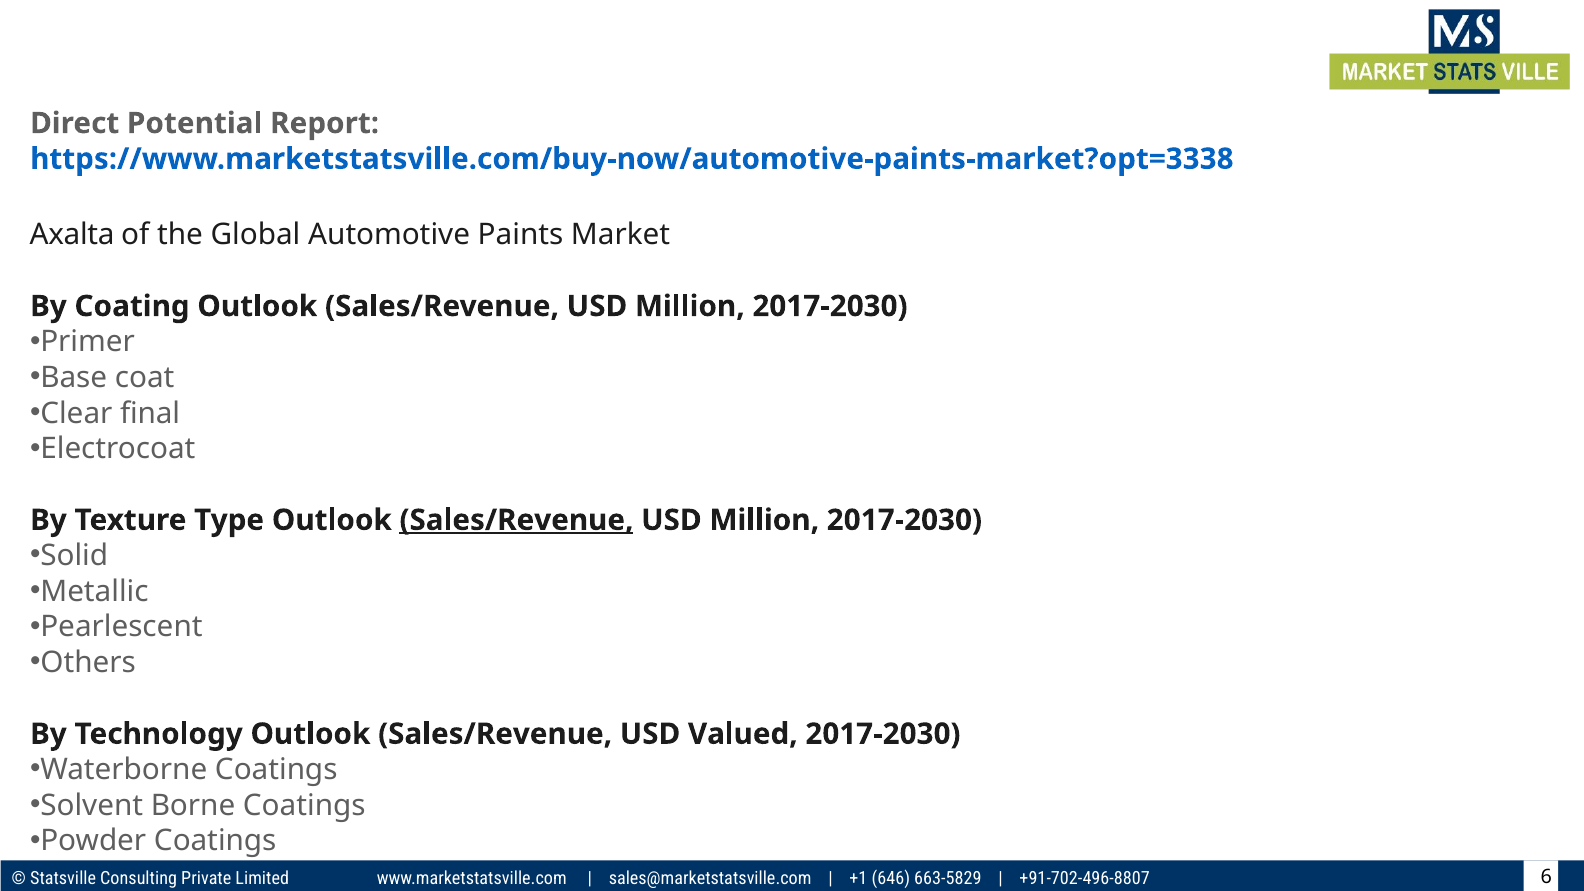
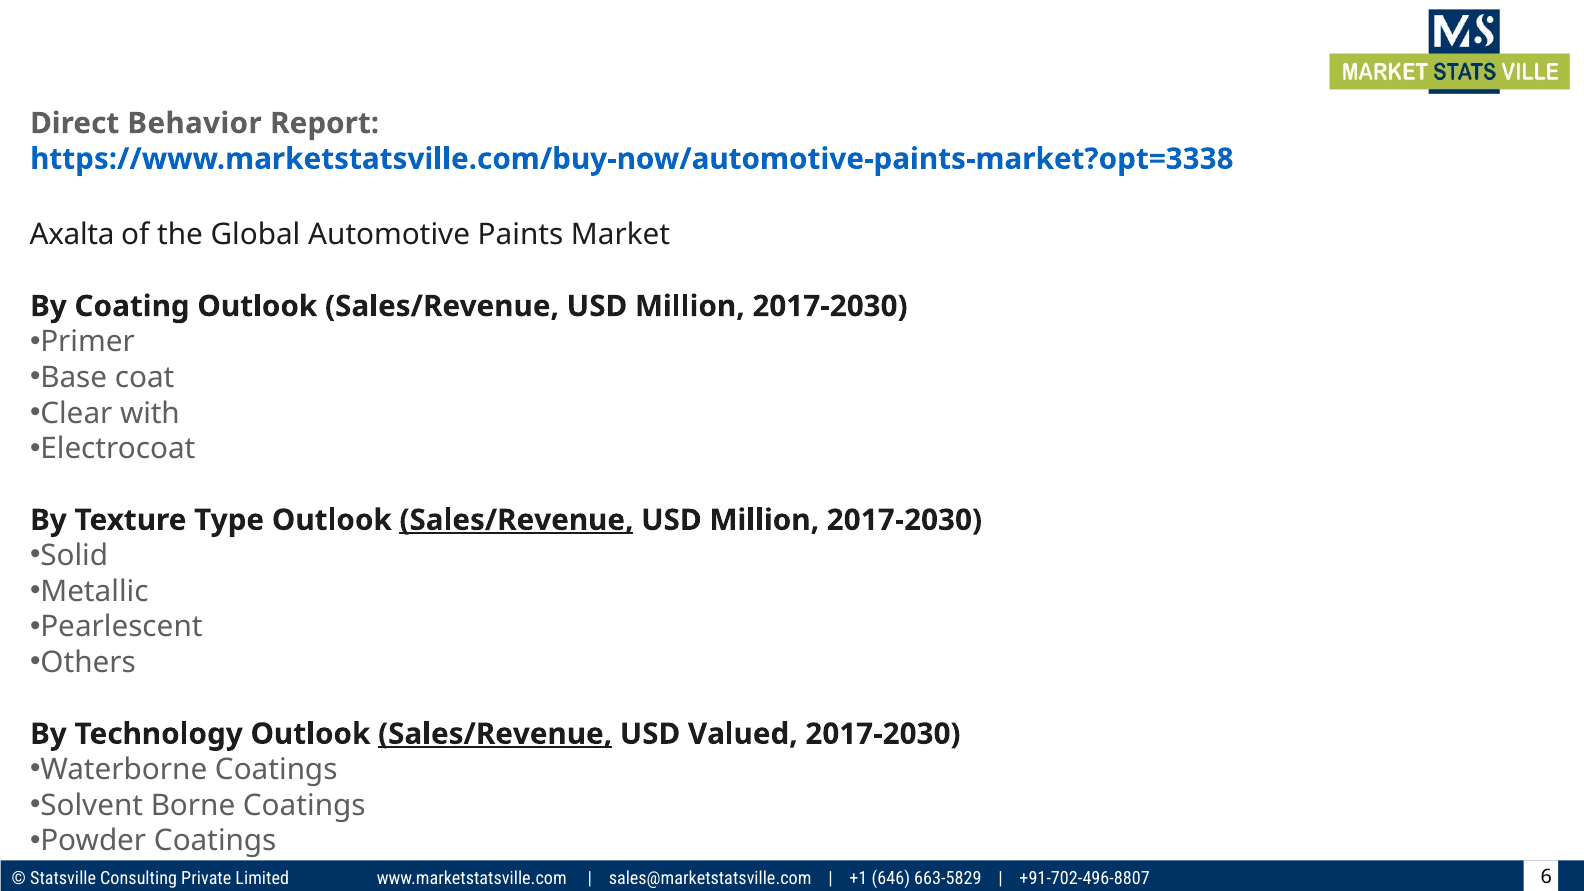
Potential: Potential -> Behavior
final: final -> with
Sales/Revenue at (495, 734) underline: none -> present
